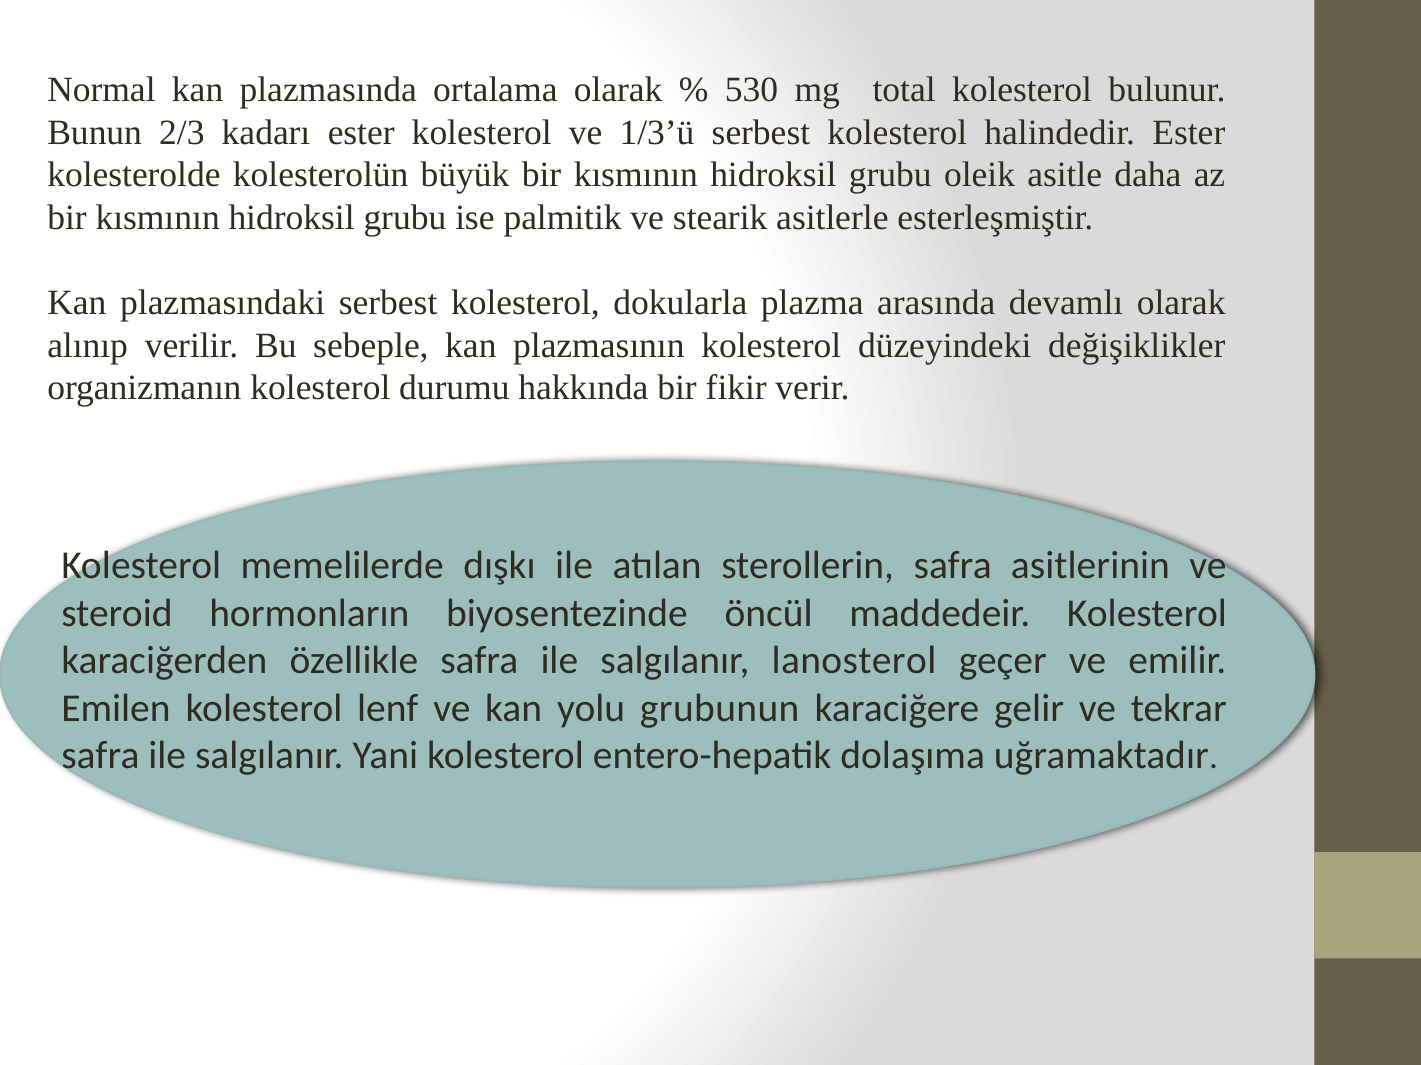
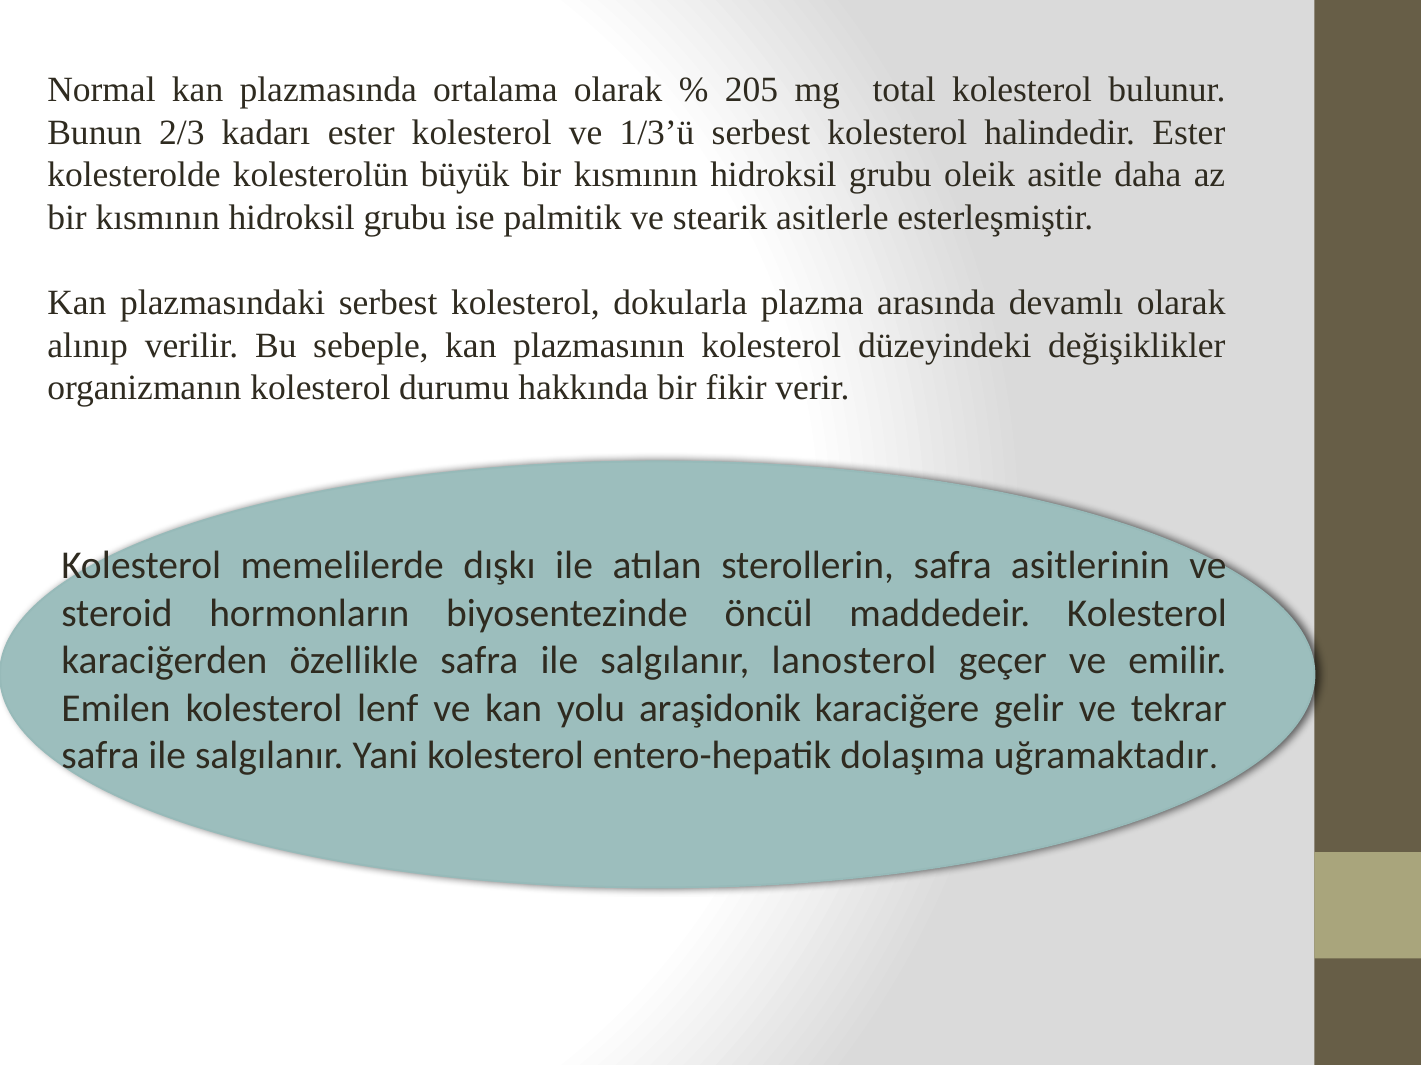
530: 530 -> 205
grubunun: grubunun -> araşidonik
